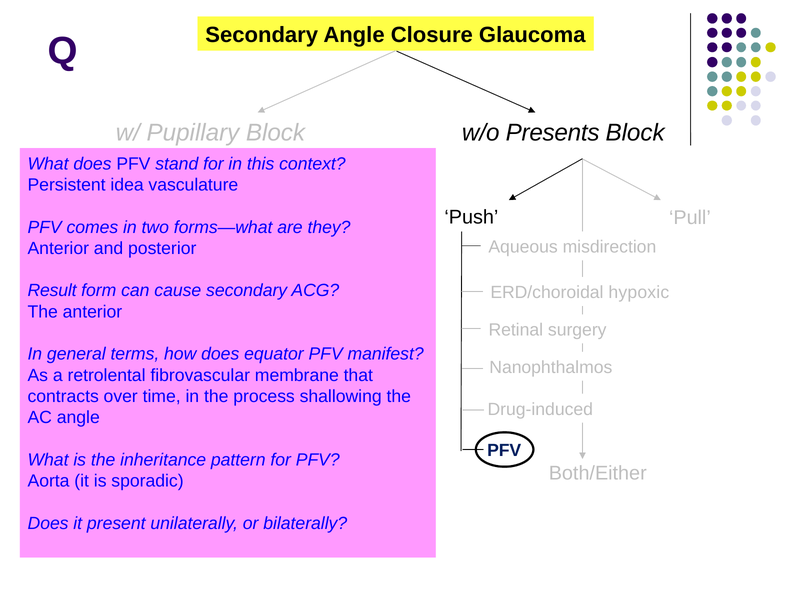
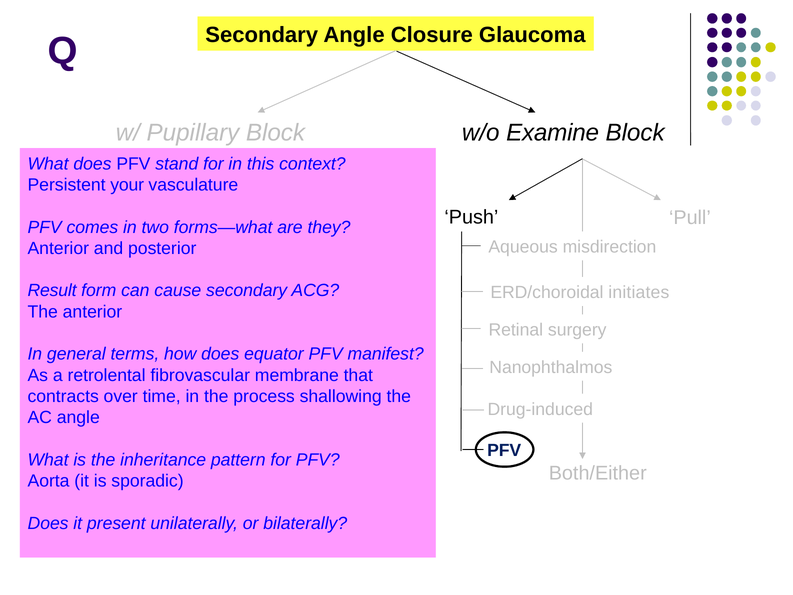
Presents: Presents -> Examine
idea: idea -> your
hypoxic: hypoxic -> initiates
